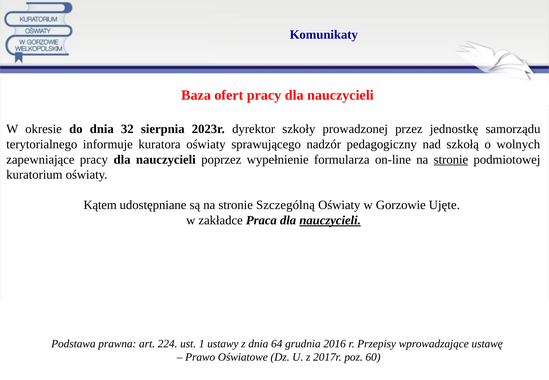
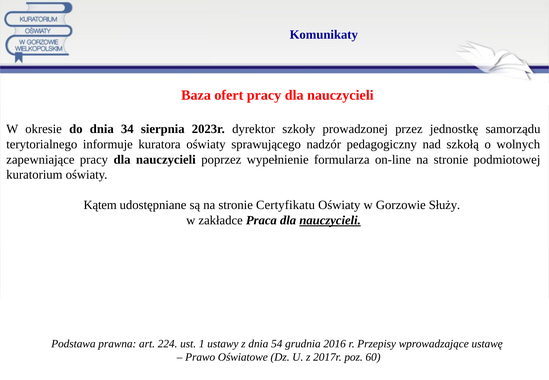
32: 32 -> 34
stronie at (451, 160) underline: present -> none
Szczególną: Szczególną -> Certyfikatu
Ujęte: Ujęte -> Służy
64: 64 -> 54
